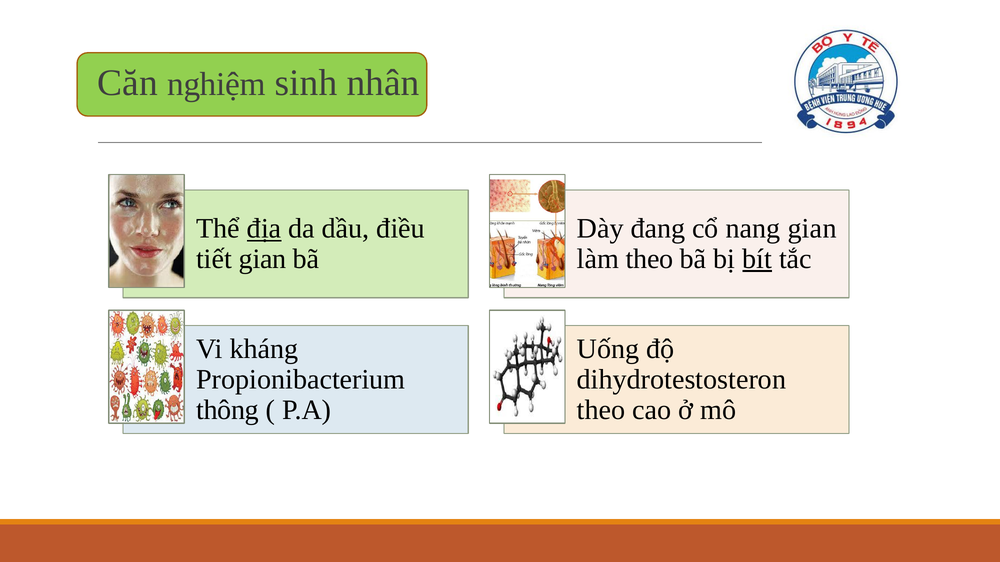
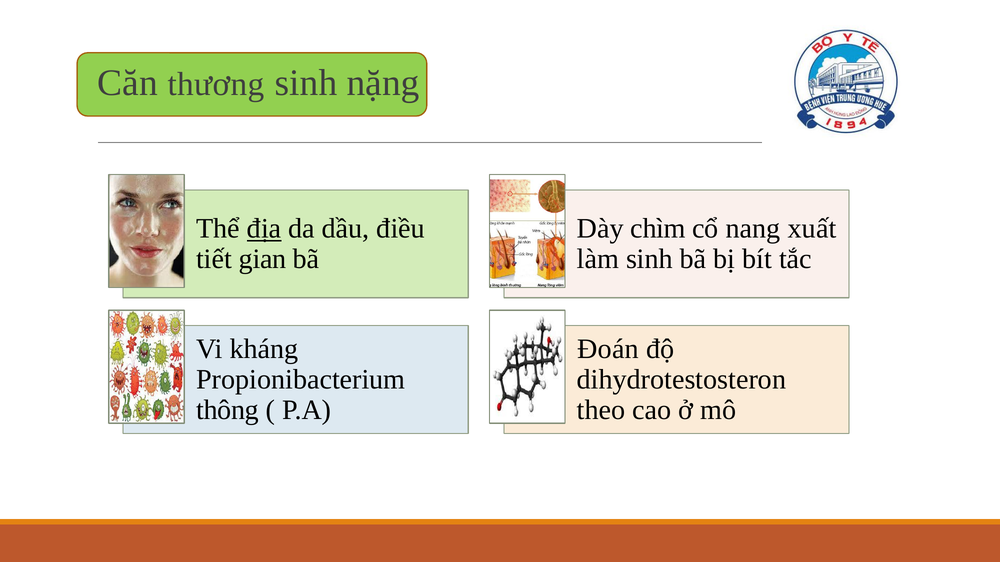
nghiệm: nghiệm -> thương
nhân: nhân -> nặng
đang: đang -> chìm
nang gian: gian -> xuất
làm theo: theo -> sinh
bít underline: present -> none
Uống: Uống -> Đoán
